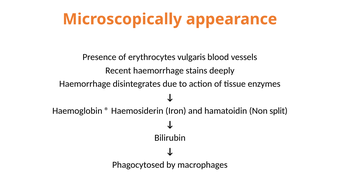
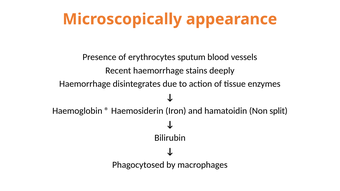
vulgaris: vulgaris -> sputum
